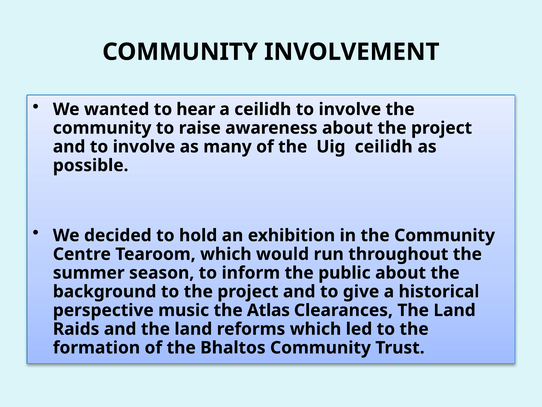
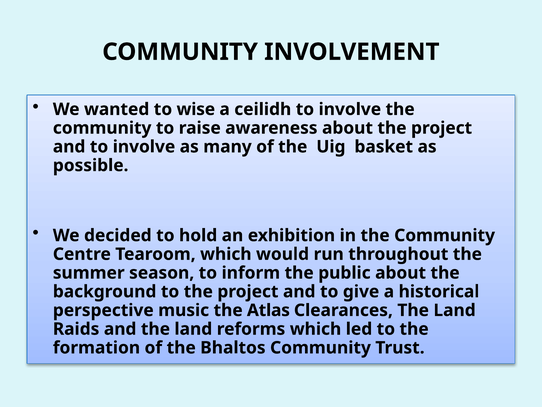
hear: hear -> wise
Uig ceilidh: ceilidh -> basket
